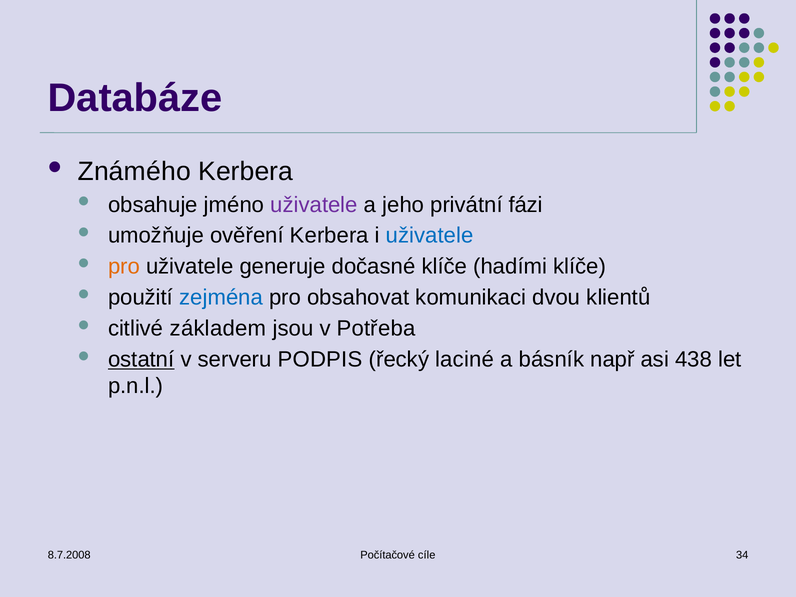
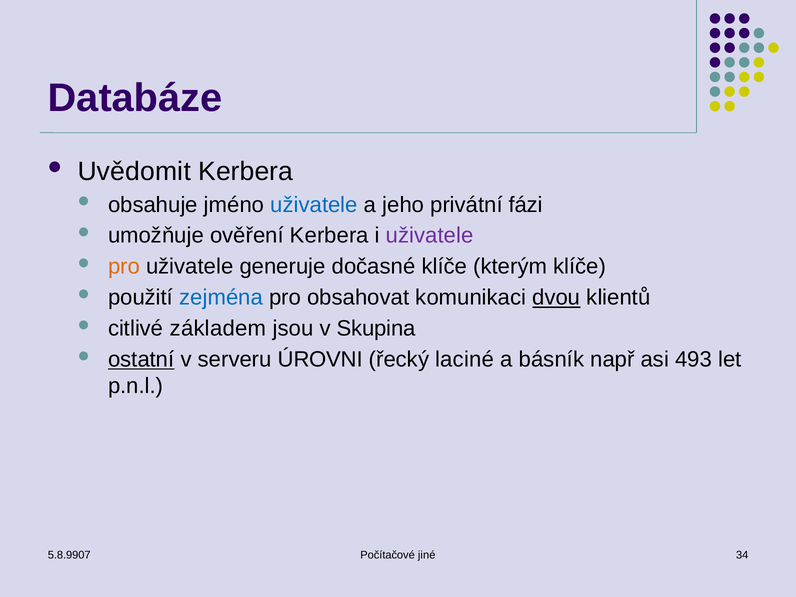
Známého: Známého -> Uvědomit
uživatele at (314, 205) colour: purple -> blue
uživatele at (430, 236) colour: blue -> purple
hadími: hadími -> kterým
dvou underline: none -> present
Potřeba: Potřeba -> Skupina
PODPIS: PODPIS -> ÚROVNI
438: 438 -> 493
8.7.2008: 8.7.2008 -> 5.8.9907
cíle: cíle -> jiné
